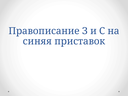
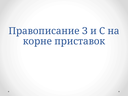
синяя: синяя -> корне
